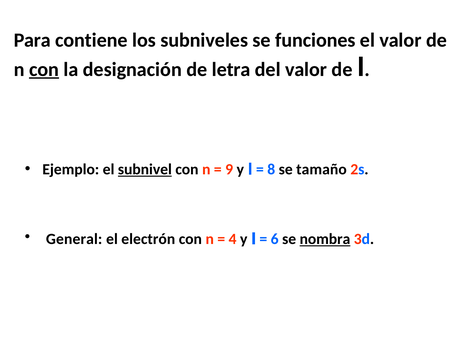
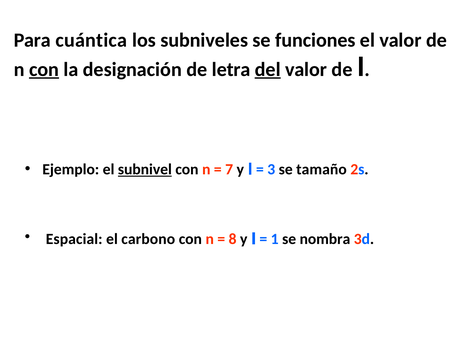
contiene: contiene -> cuántica
del underline: none -> present
9: 9 -> 7
8: 8 -> 3
General: General -> Espacial
electrón: electrón -> carbono
4: 4 -> 8
6: 6 -> 1
nombra underline: present -> none
